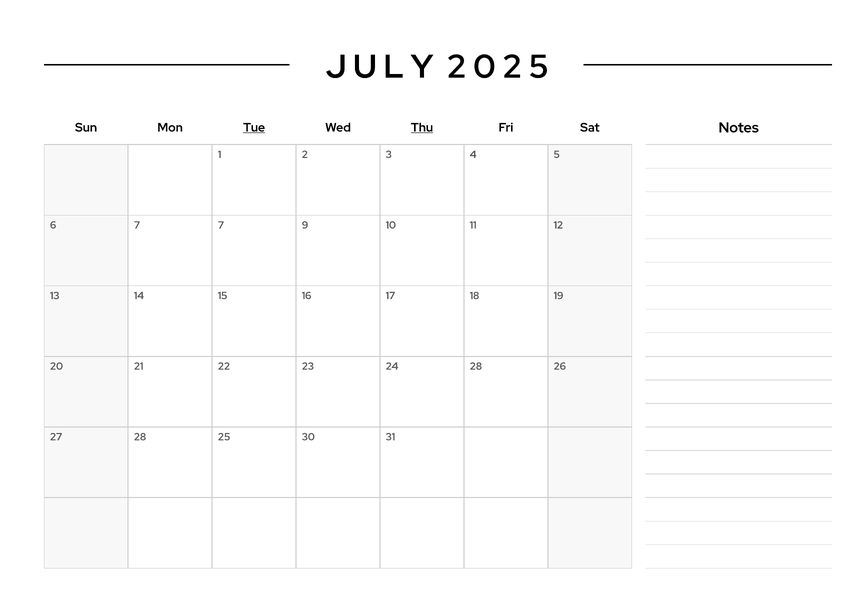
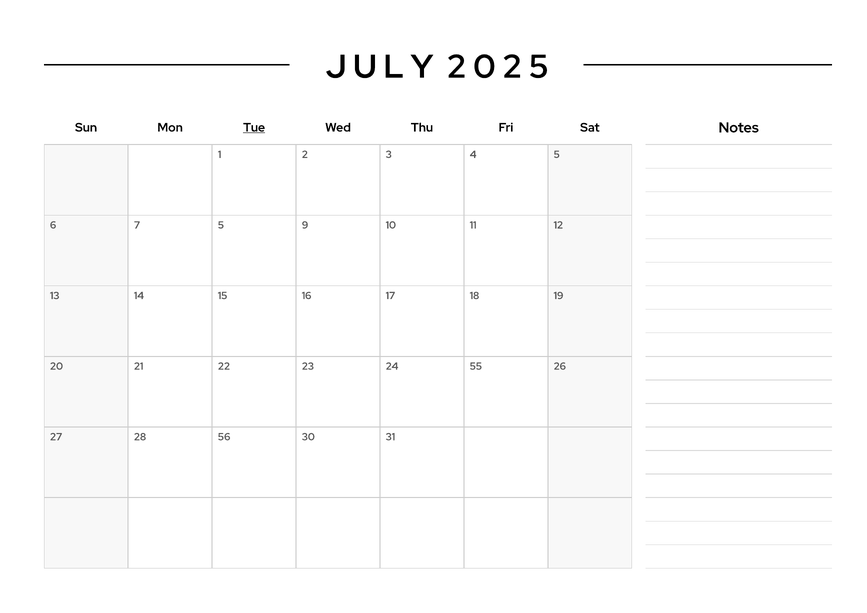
Thu underline: present -> none
7 7: 7 -> 5
24 28: 28 -> 55
25: 25 -> 56
